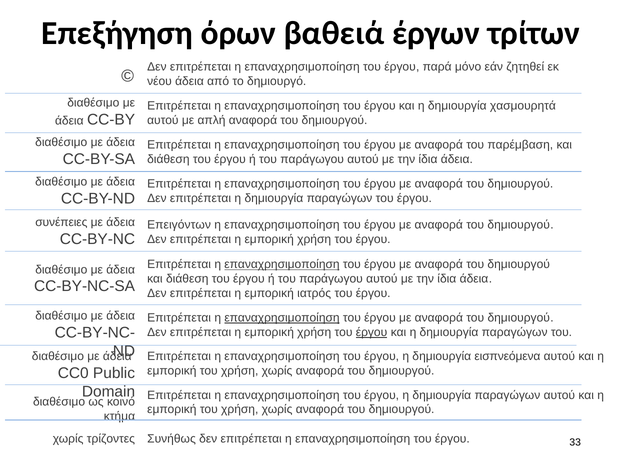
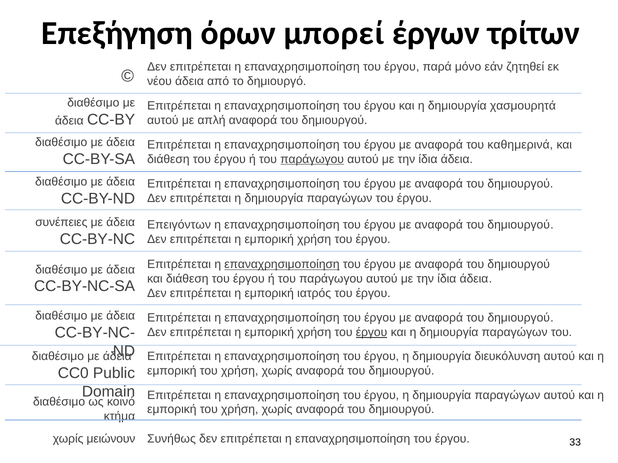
βαθειά: βαθειά -> μπορεί
παρέμβαση: παρέμβαση -> καθημερινά
παράγωγου at (312, 159) underline: none -> present
επαναχρησιμοποίηση at (282, 318) underline: present -> none
εισπνεόμενα: εισπνεόμενα -> διευκόλυνση
τρίζοντες: τρίζοντες -> μειώνουν
